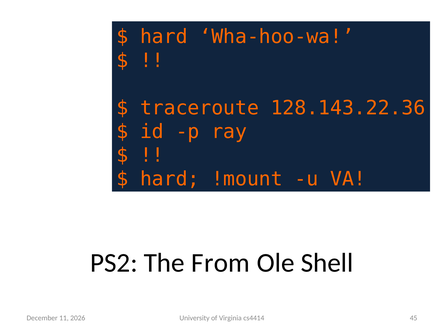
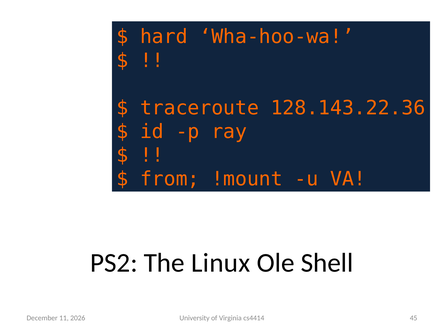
hard at (170, 179): hard -> from
From: From -> Linux
